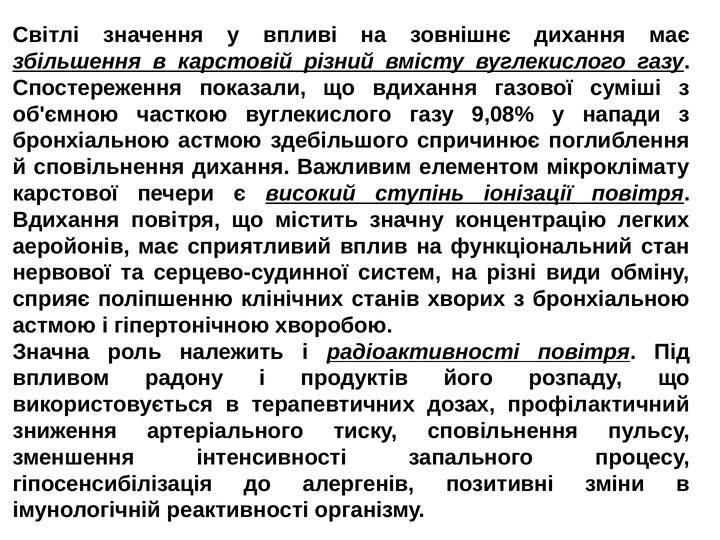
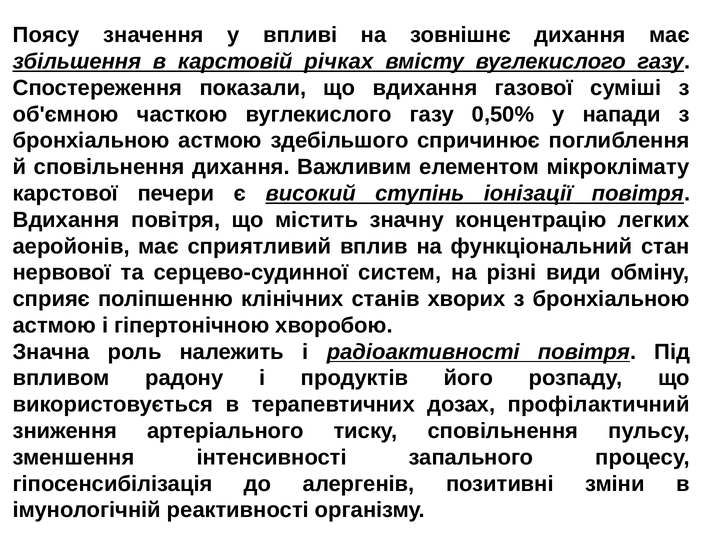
Світлі: Світлі -> Поясу
різний: різний -> річках
9,08%: 9,08% -> 0,50%
